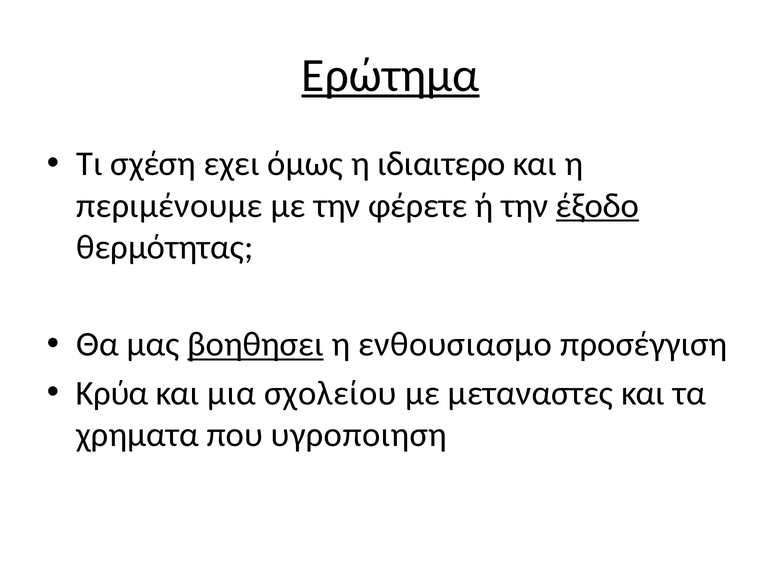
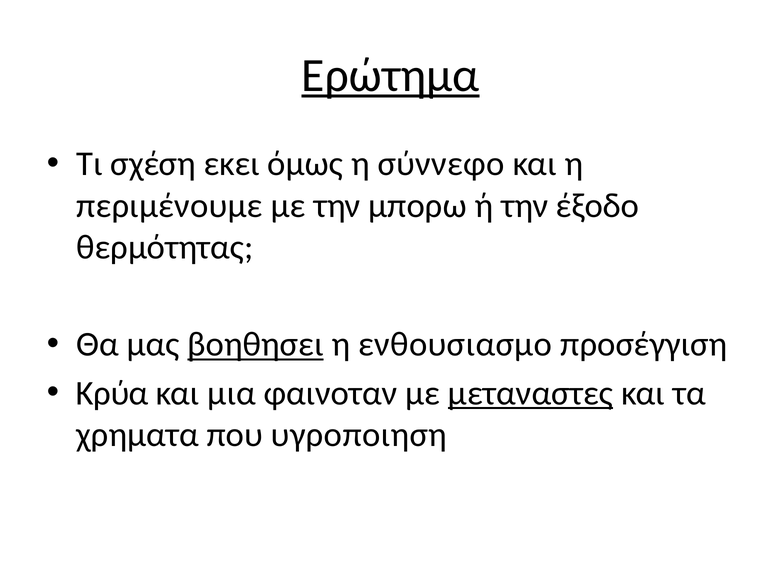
εχει: εχει -> εκει
ιδιαιτερο: ιδιαιτερο -> σύννεφο
φέρετε: φέρετε -> μπορω
έξοδο underline: present -> none
σχολείου: σχολείου -> φαινοταν
μεταναστες underline: none -> present
